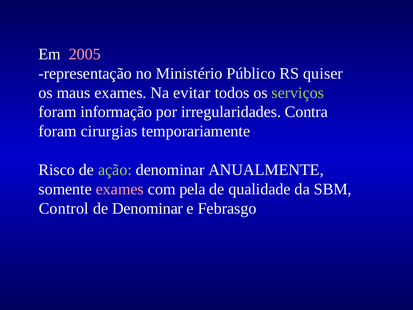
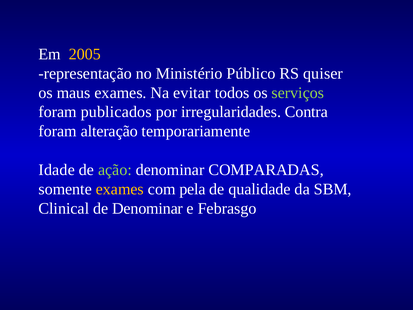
2005 colour: pink -> yellow
informação: informação -> publicados
cirurgias: cirurgias -> alteração
Risco: Risco -> Idade
ANUALMENTE: ANUALMENTE -> COMPARADAS
exames at (120, 189) colour: pink -> yellow
Control: Control -> Clinical
